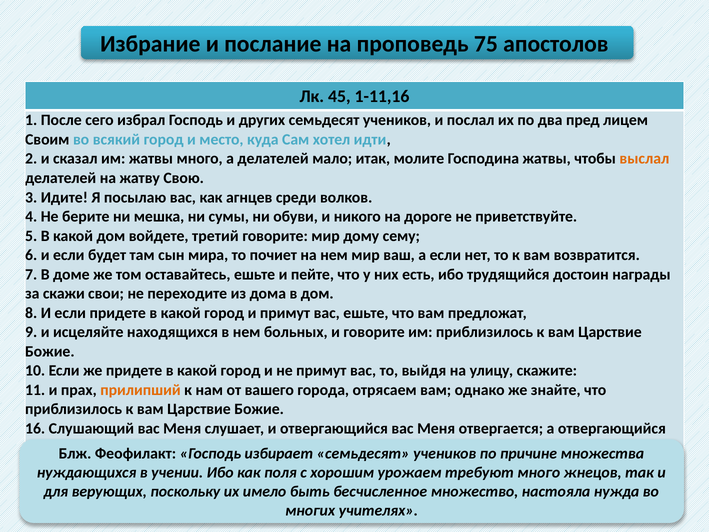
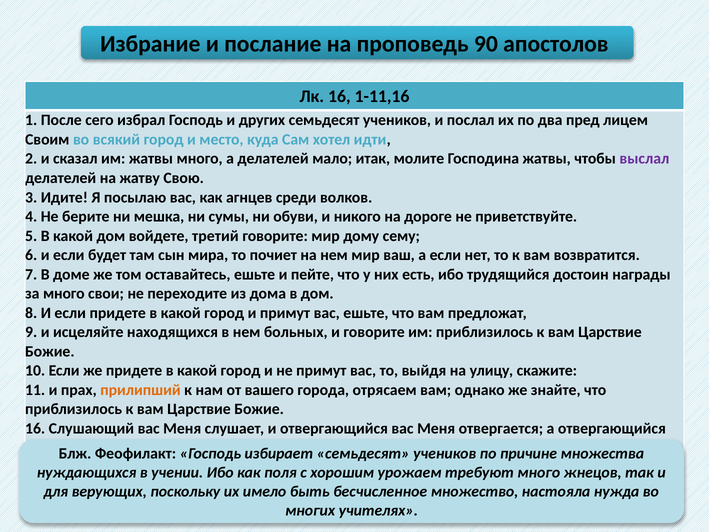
75: 75 -> 90
Лк 45: 45 -> 16
выслал colour: orange -> purple
за скажи: скажи -> много
